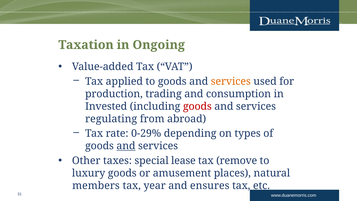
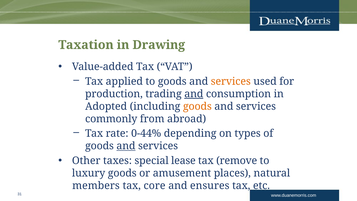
Ongoing: Ongoing -> Drawing
and at (194, 94) underline: none -> present
Invested: Invested -> Adopted
goods at (197, 106) colour: red -> orange
regulating: regulating -> commonly
0-29%: 0-29% -> 0-44%
year: year -> core
